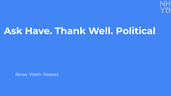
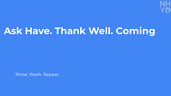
Political: Political -> Coming
